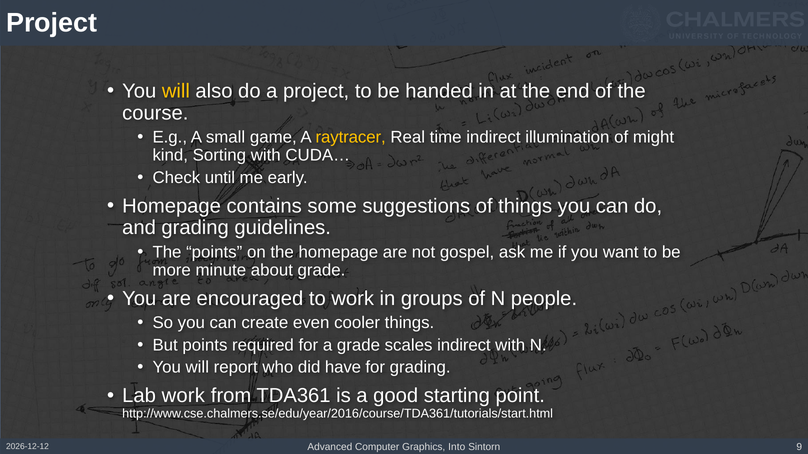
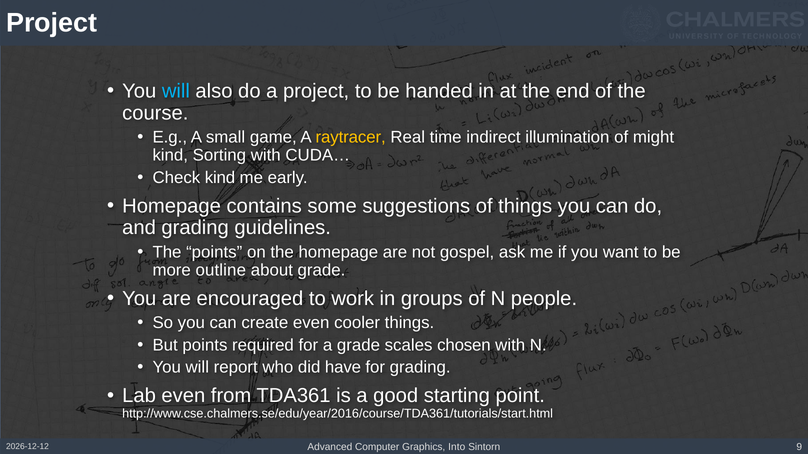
will at (176, 91) colour: yellow -> light blue
Check until: until -> kind
minute: minute -> outline
scales indirect: indirect -> chosen
Lab work: work -> even
